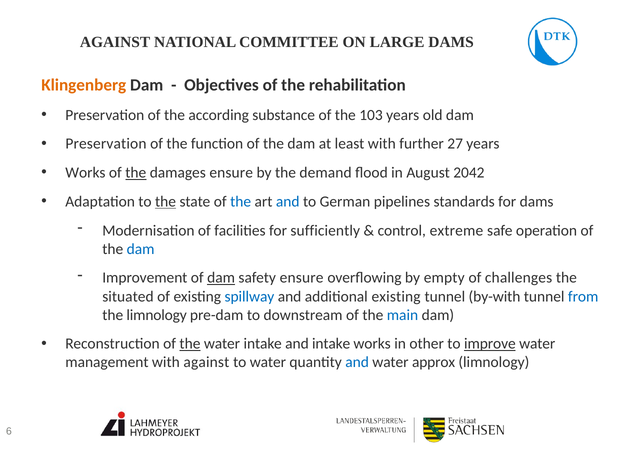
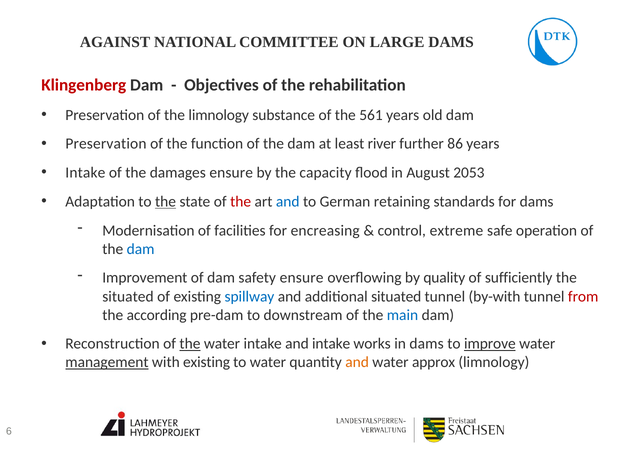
Klingenberg colour: orange -> red
the according: according -> limnology
103: 103 -> 561
least with: with -> river
27: 27 -> 86
Works at (85, 173): Works -> Intake
the at (136, 173) underline: present -> none
demand: demand -> capacity
2042: 2042 -> 2053
the at (241, 201) colour: blue -> red
pipelines: pipelines -> retaining
sufficiently: sufficiently -> encreasing
dam at (221, 278) underline: present -> none
empty: empty -> quality
challenges: challenges -> sufficiently
additional existing: existing -> situated
from colour: blue -> red
the limnology: limnology -> according
in other: other -> dams
management underline: none -> present
with against: against -> existing
and at (357, 362) colour: blue -> orange
